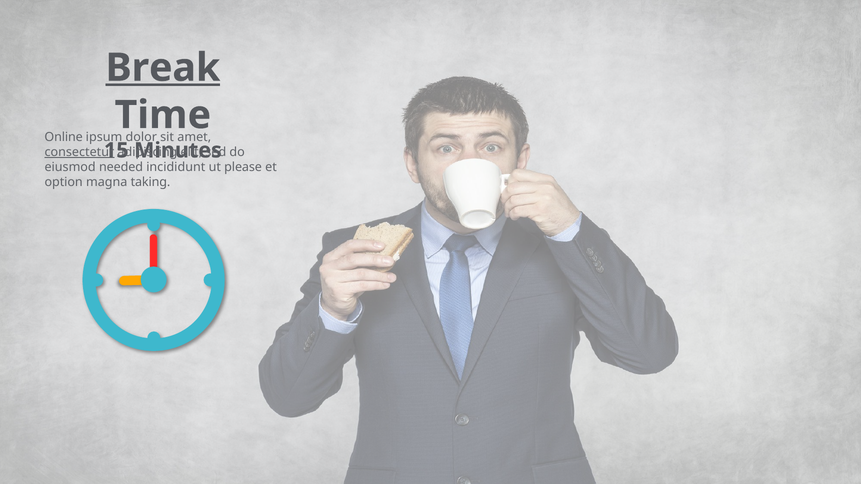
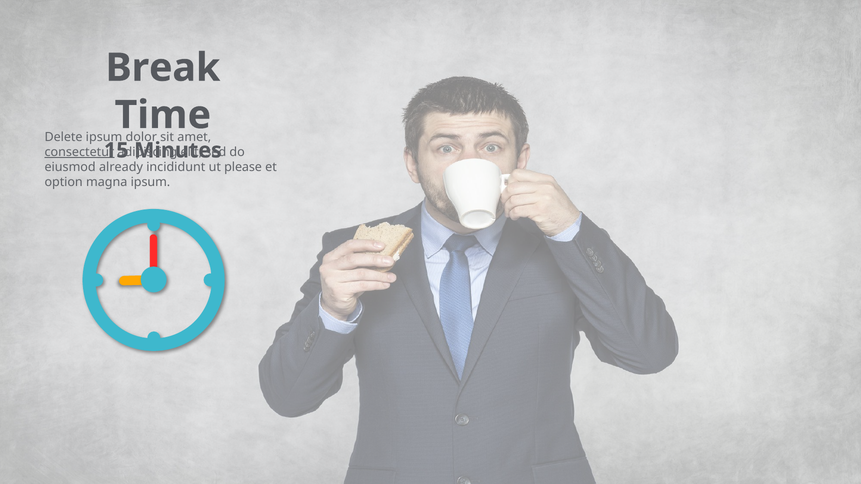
Break underline: present -> none
Online: Online -> Delete
needed: needed -> already
magna taking: taking -> ipsum
